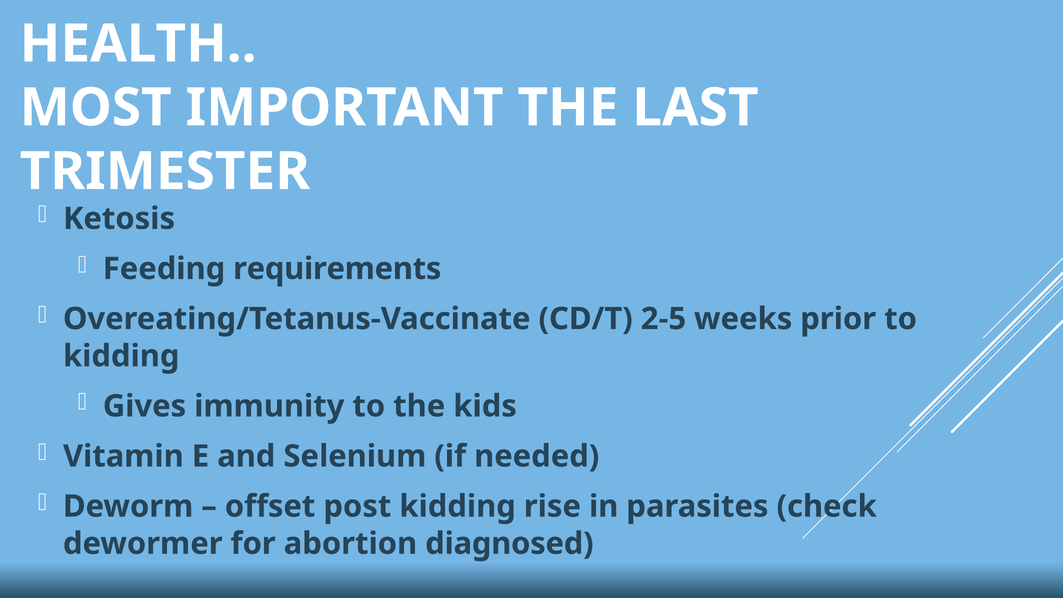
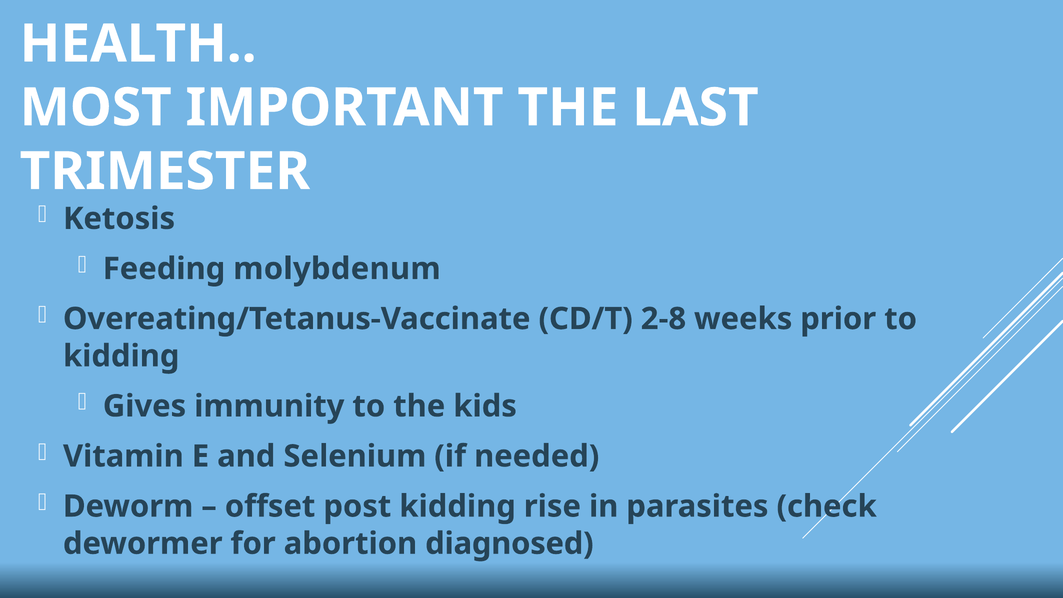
requirements: requirements -> molybdenum
2-5: 2-5 -> 2-8
